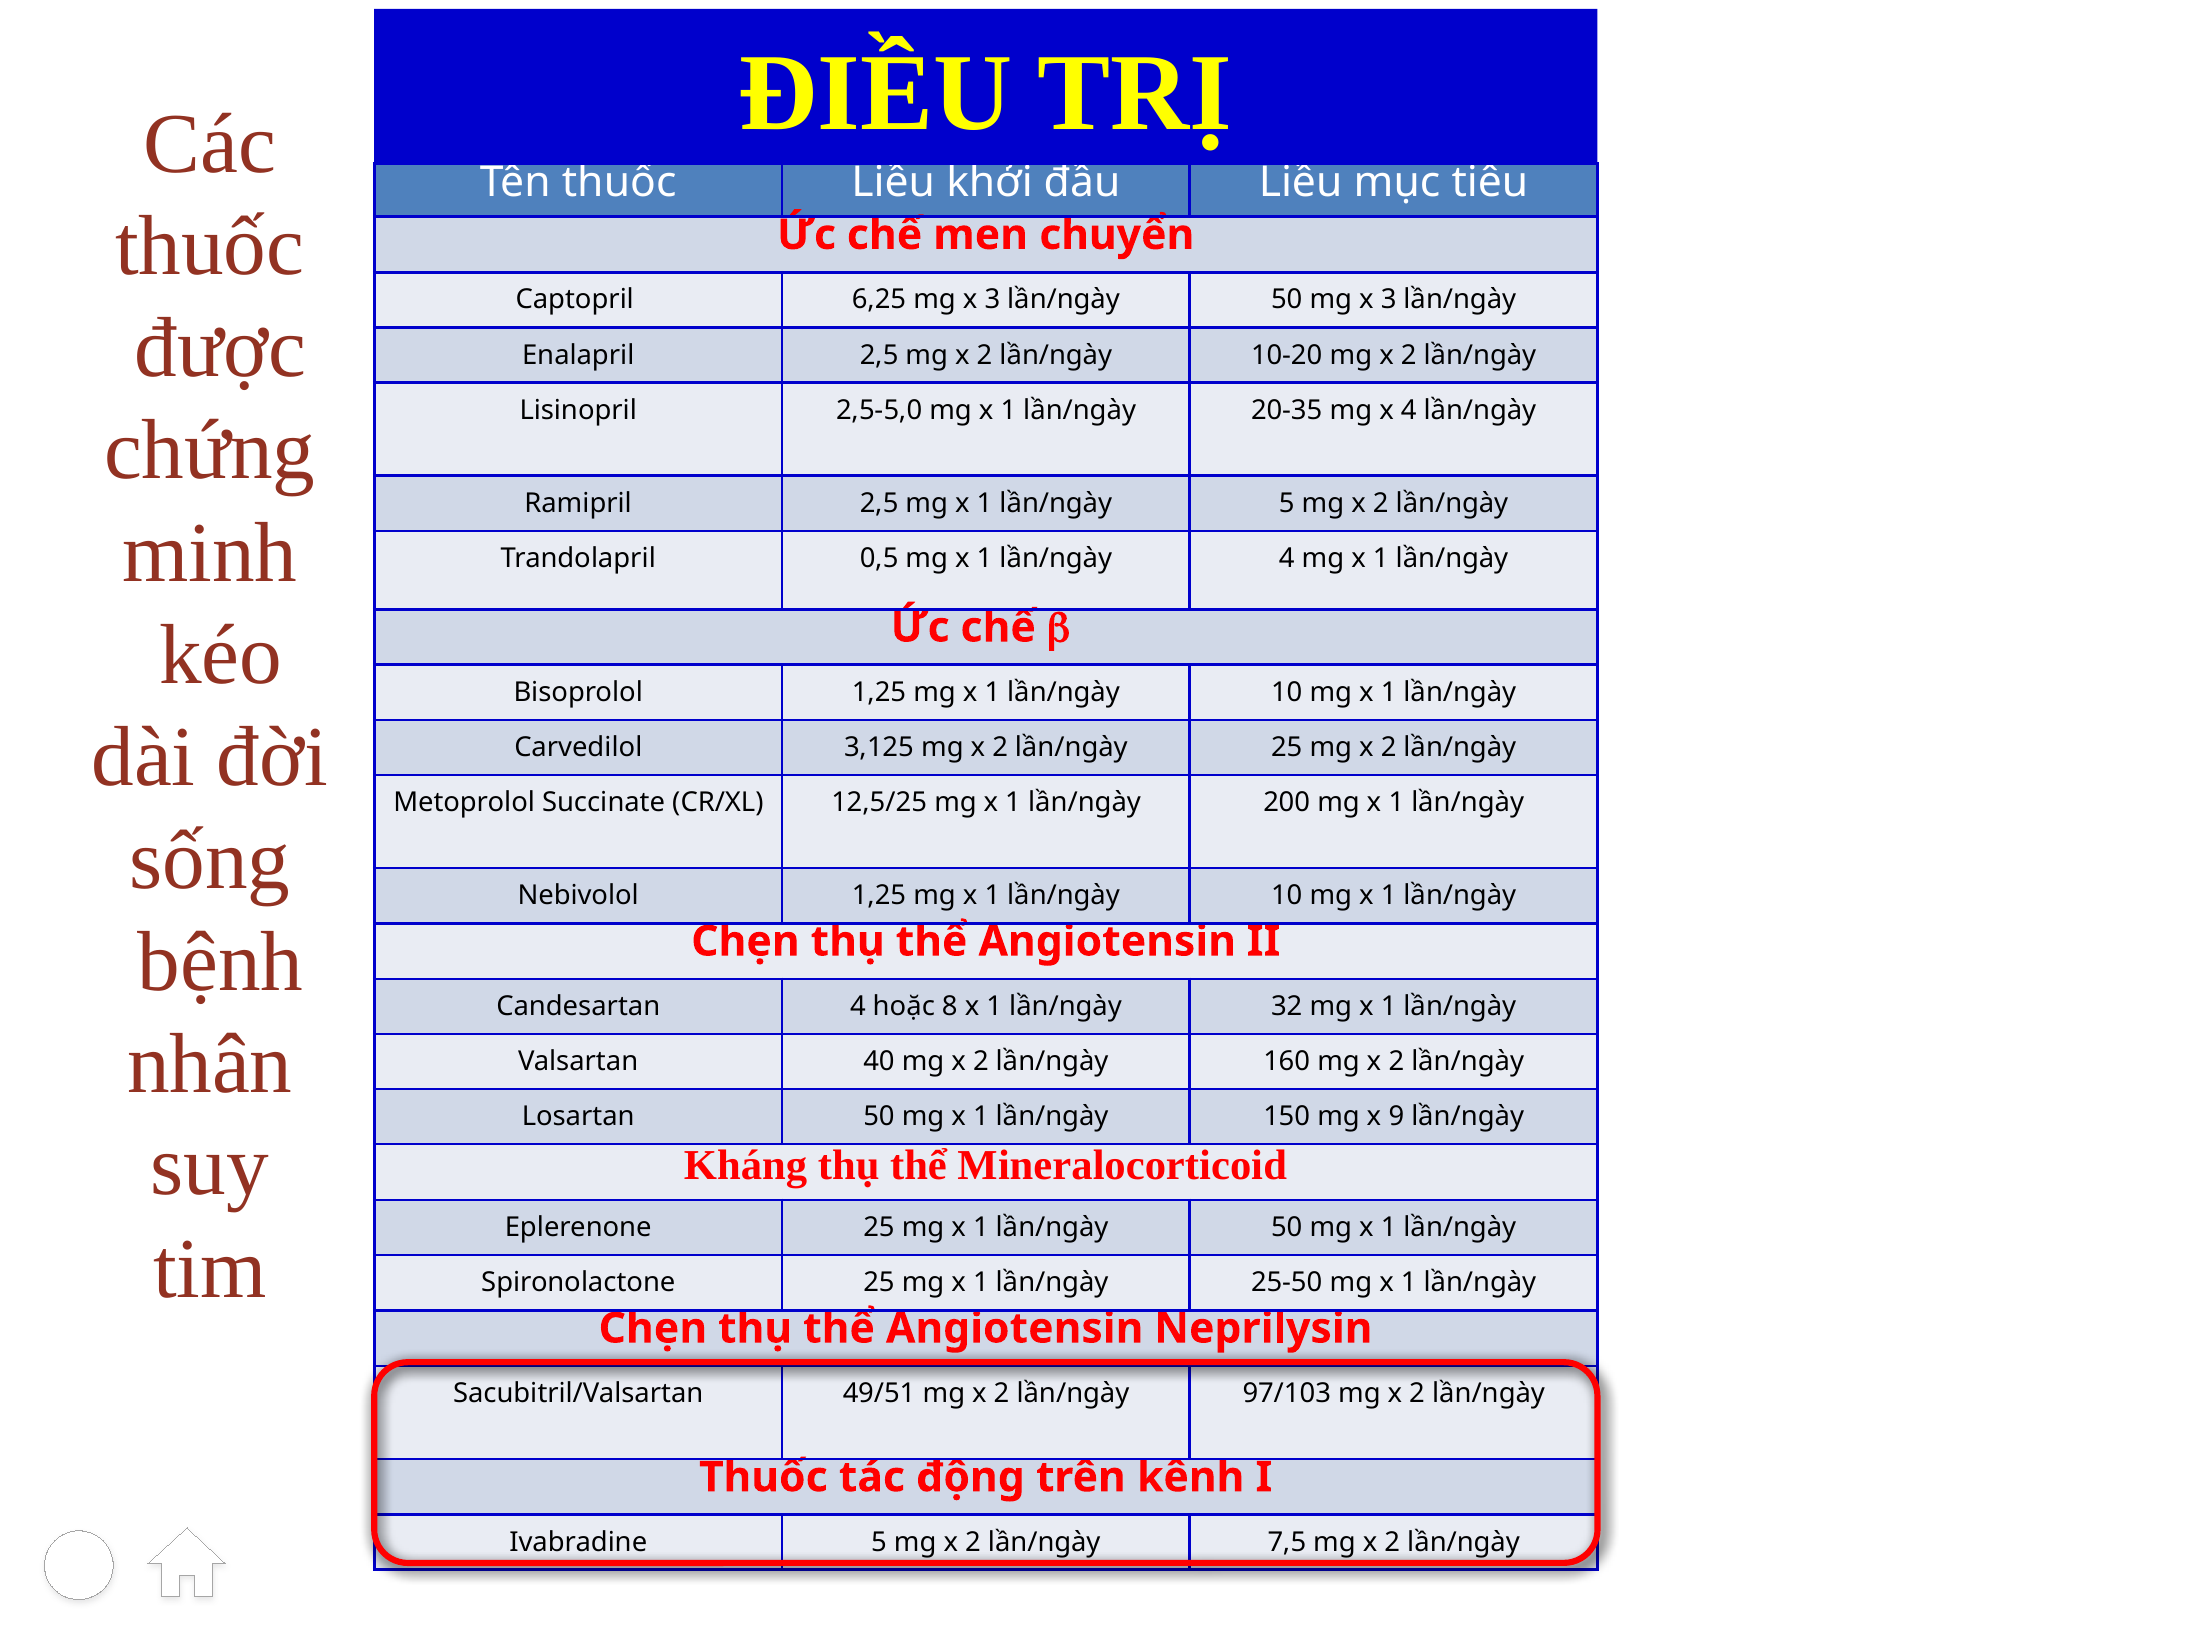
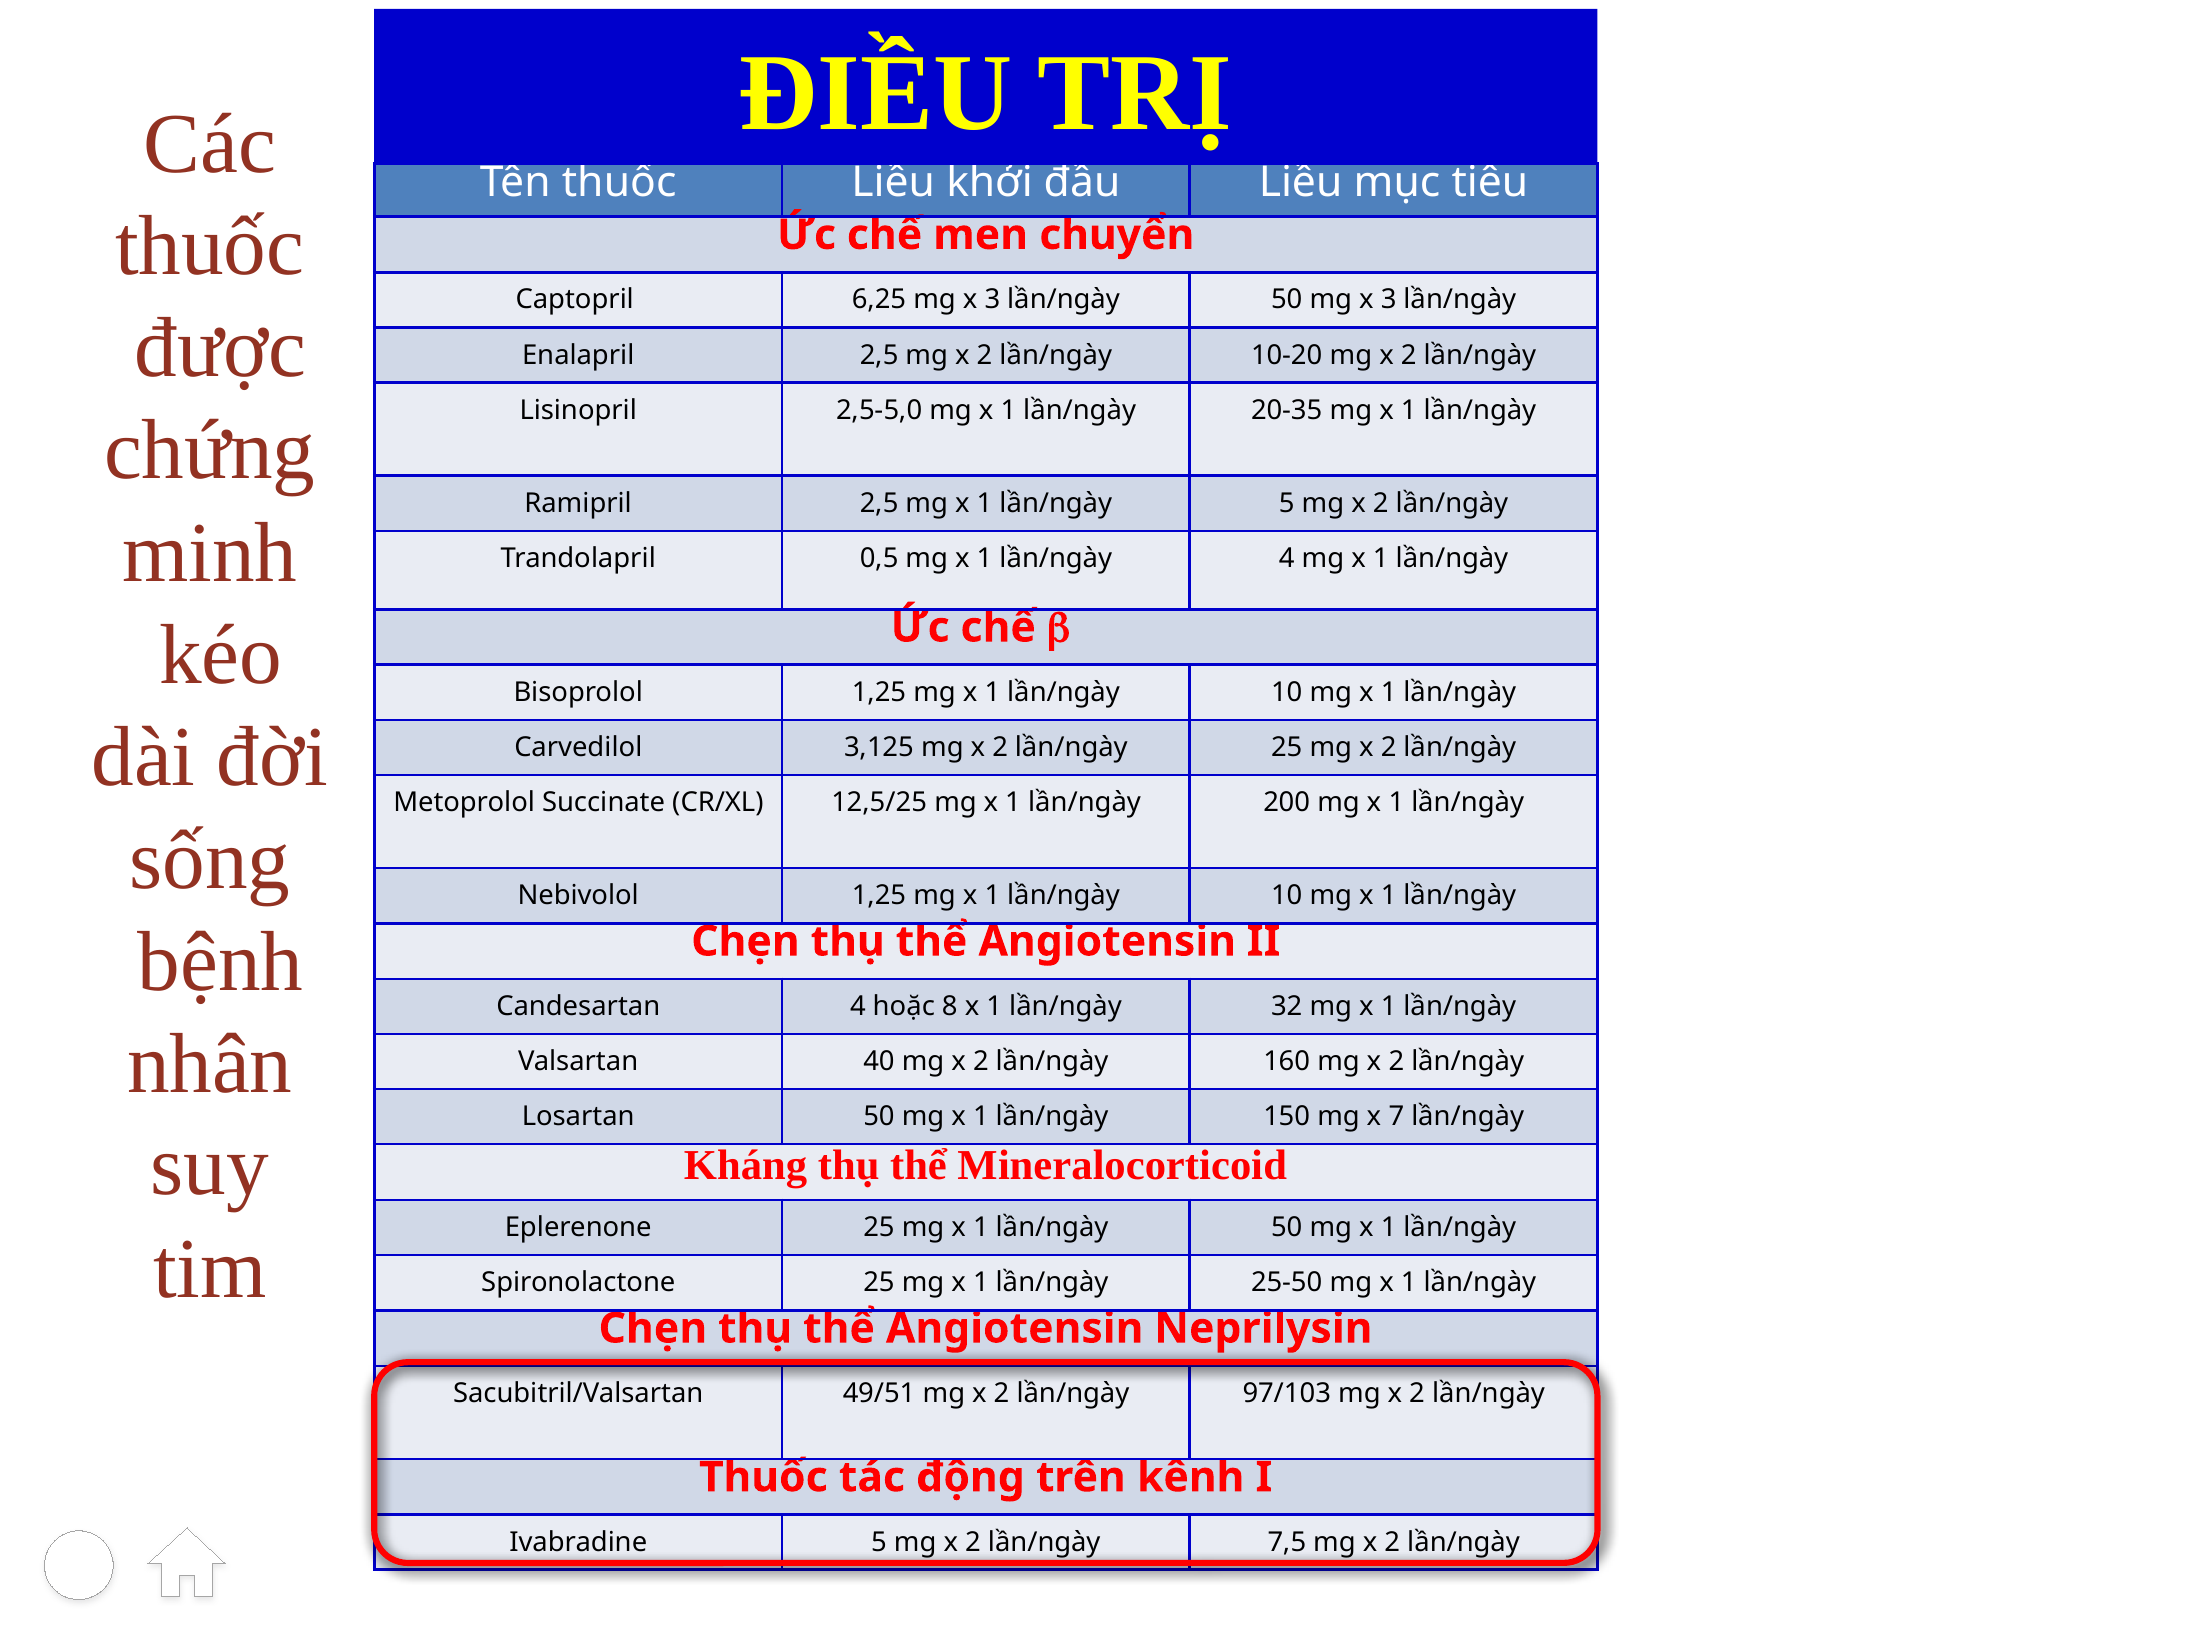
20-35 mg x 4: 4 -> 1
9: 9 -> 7
